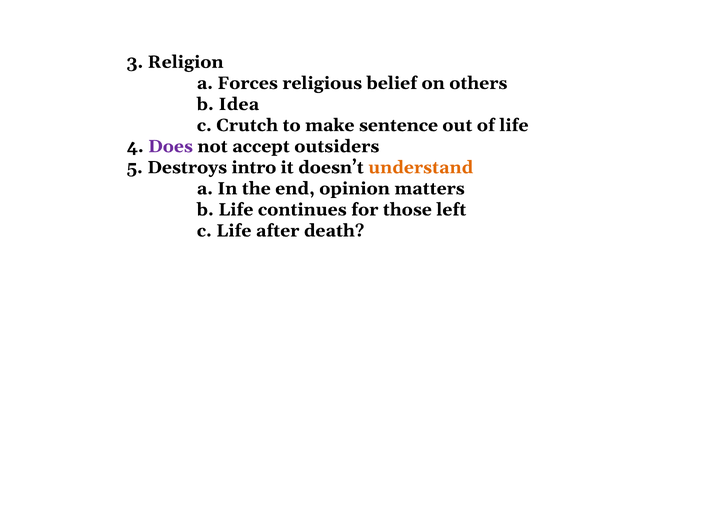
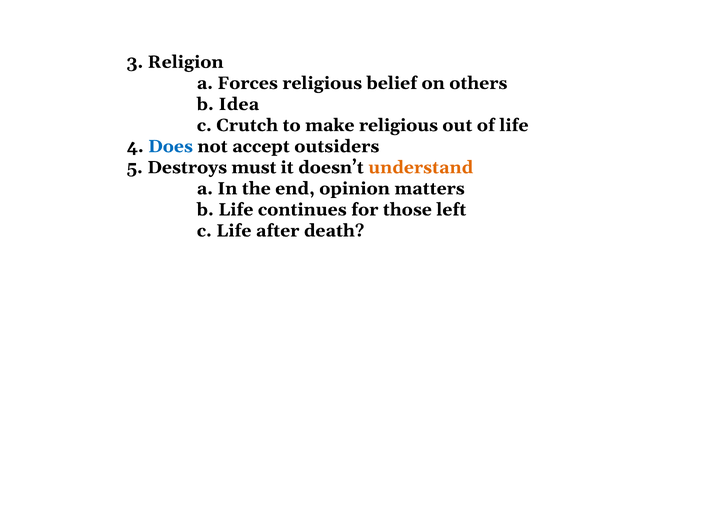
make sentence: sentence -> religious
Does colour: purple -> blue
intro: intro -> must
